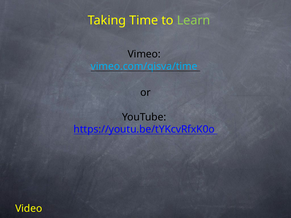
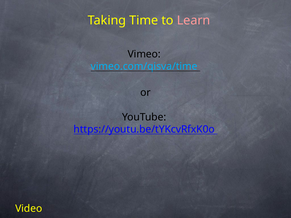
Learn colour: light green -> pink
